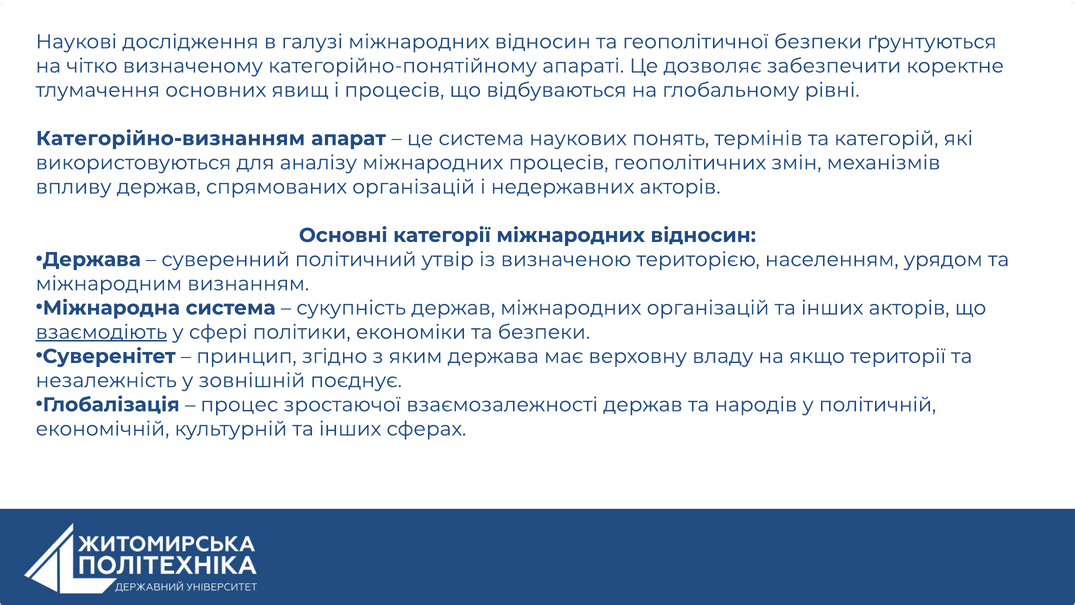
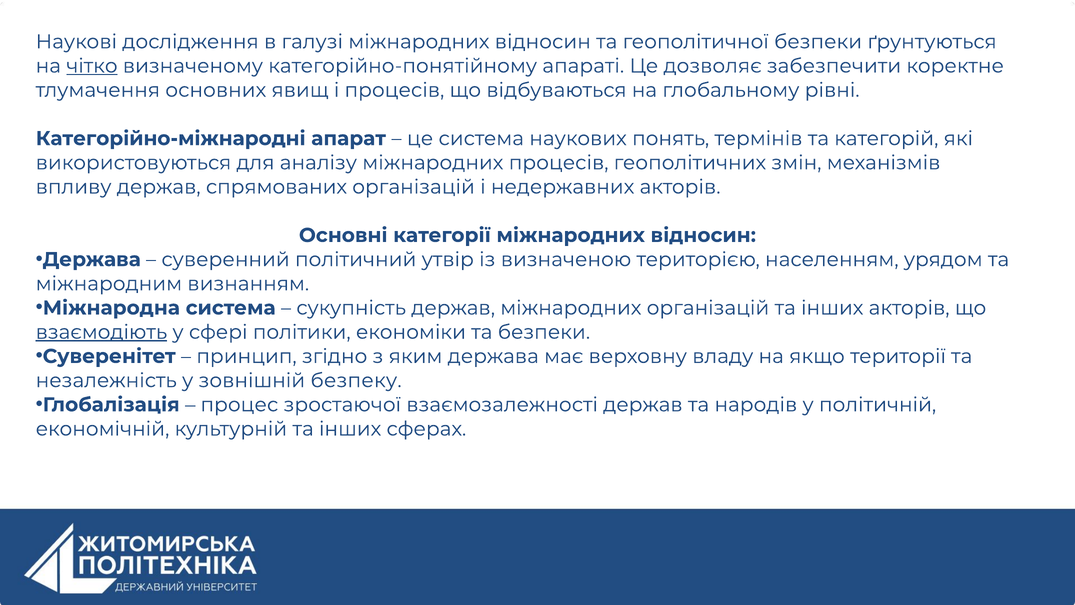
чітко underline: none -> present
Категорійно-визнанням: Категорійно-визнанням -> Категорійно-міжнародні
поєднує: поєднує -> безпеку
